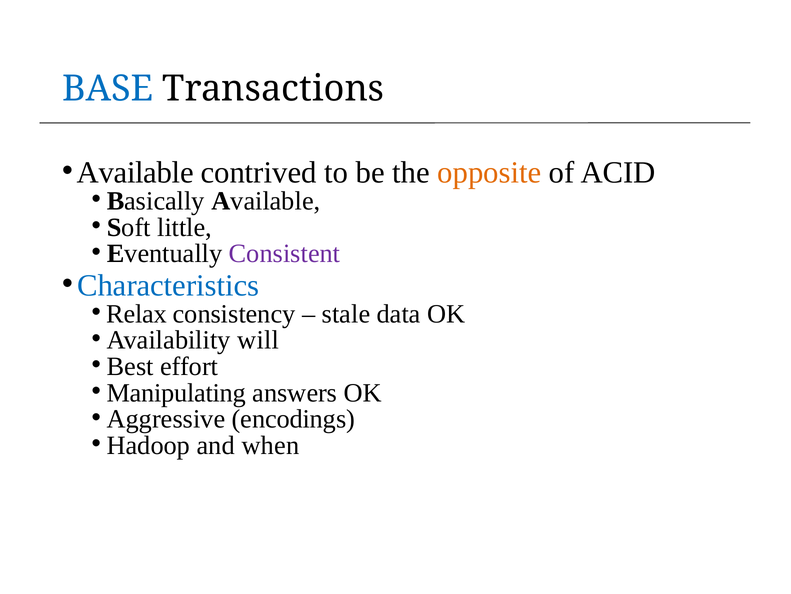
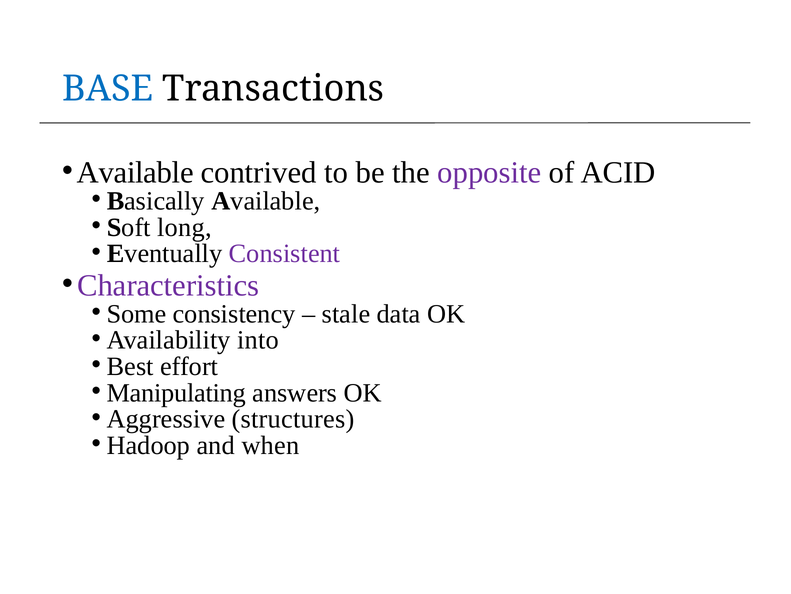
opposite colour: orange -> purple
little: little -> long
Characteristics colour: blue -> purple
Relax: Relax -> Some
will: will -> into
encodings: encodings -> structures
